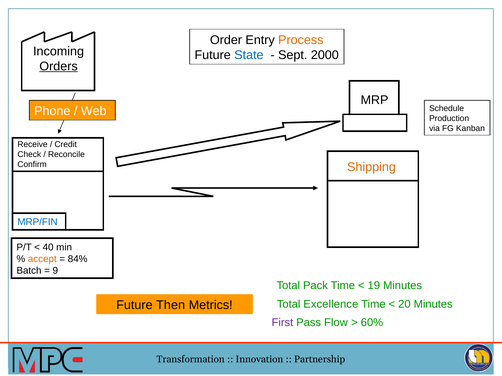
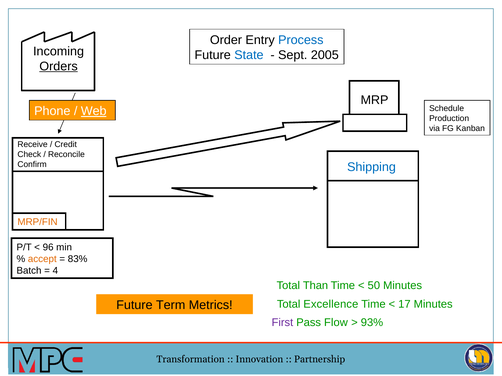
Process colour: orange -> blue
2000: 2000 -> 2005
Web underline: none -> present
Shipping colour: orange -> blue
MRP/FIN colour: blue -> orange
40: 40 -> 96
84%: 84% -> 83%
9: 9 -> 4
Pack: Pack -> Than
19: 19 -> 50
20: 20 -> 17
Then: Then -> Term
60%: 60% -> 93%
